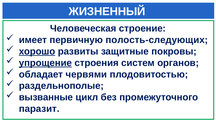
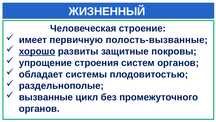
полость-следующих: полость-следующих -> полость-вызванные
упрощение underline: present -> none
червями: червями -> системы
паразит at (39, 108): паразит -> органов
